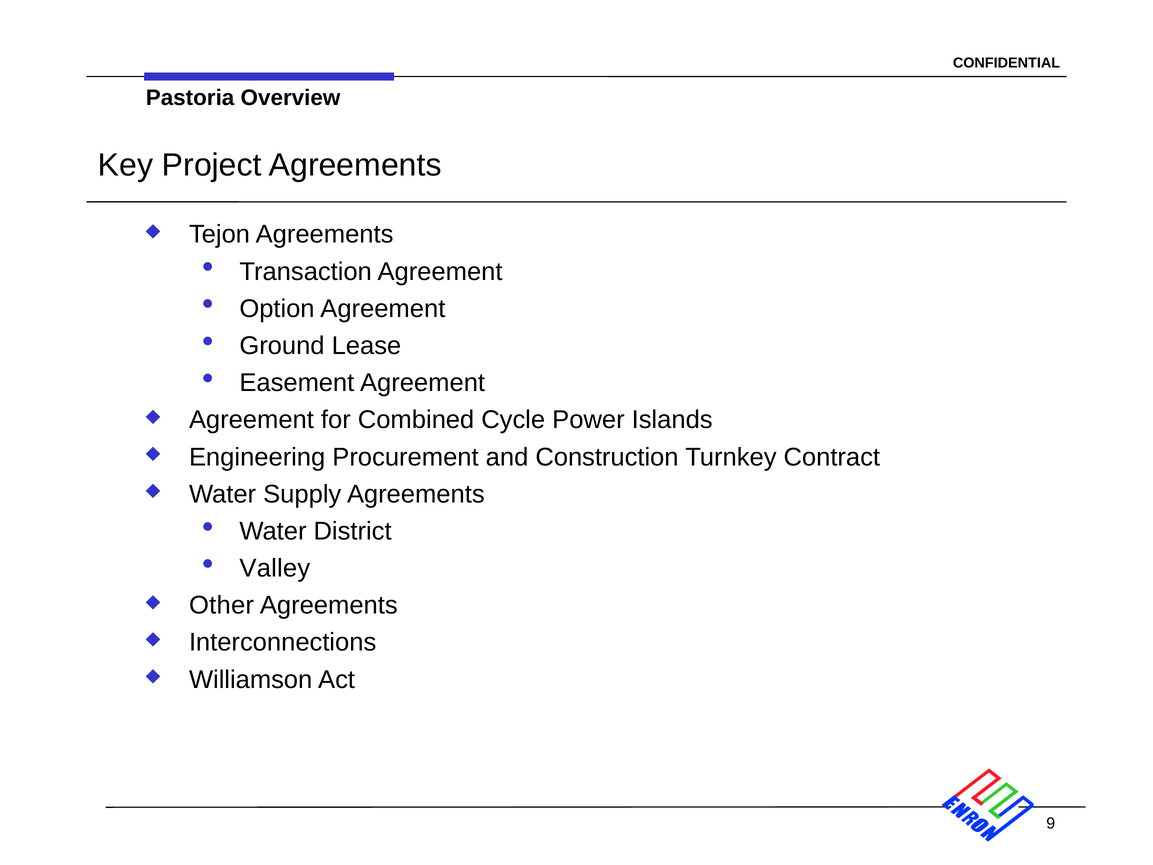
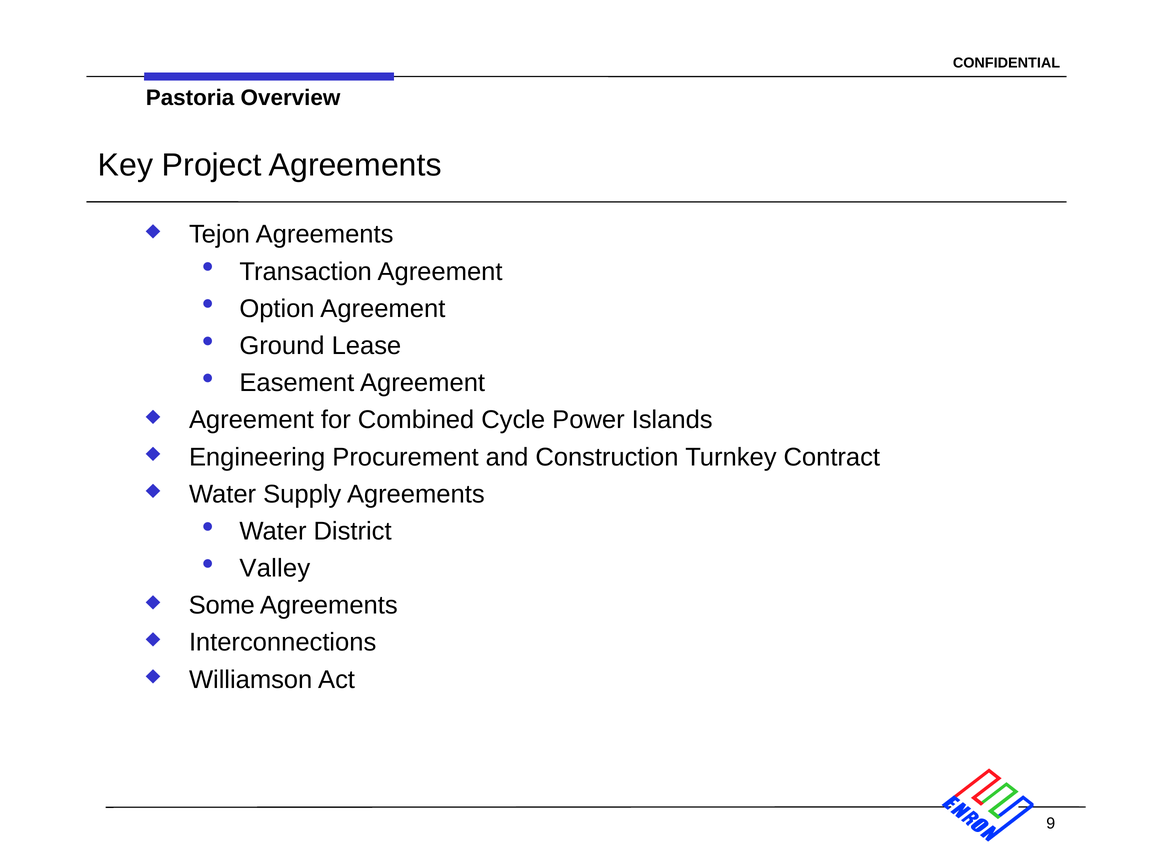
Other: Other -> Some
